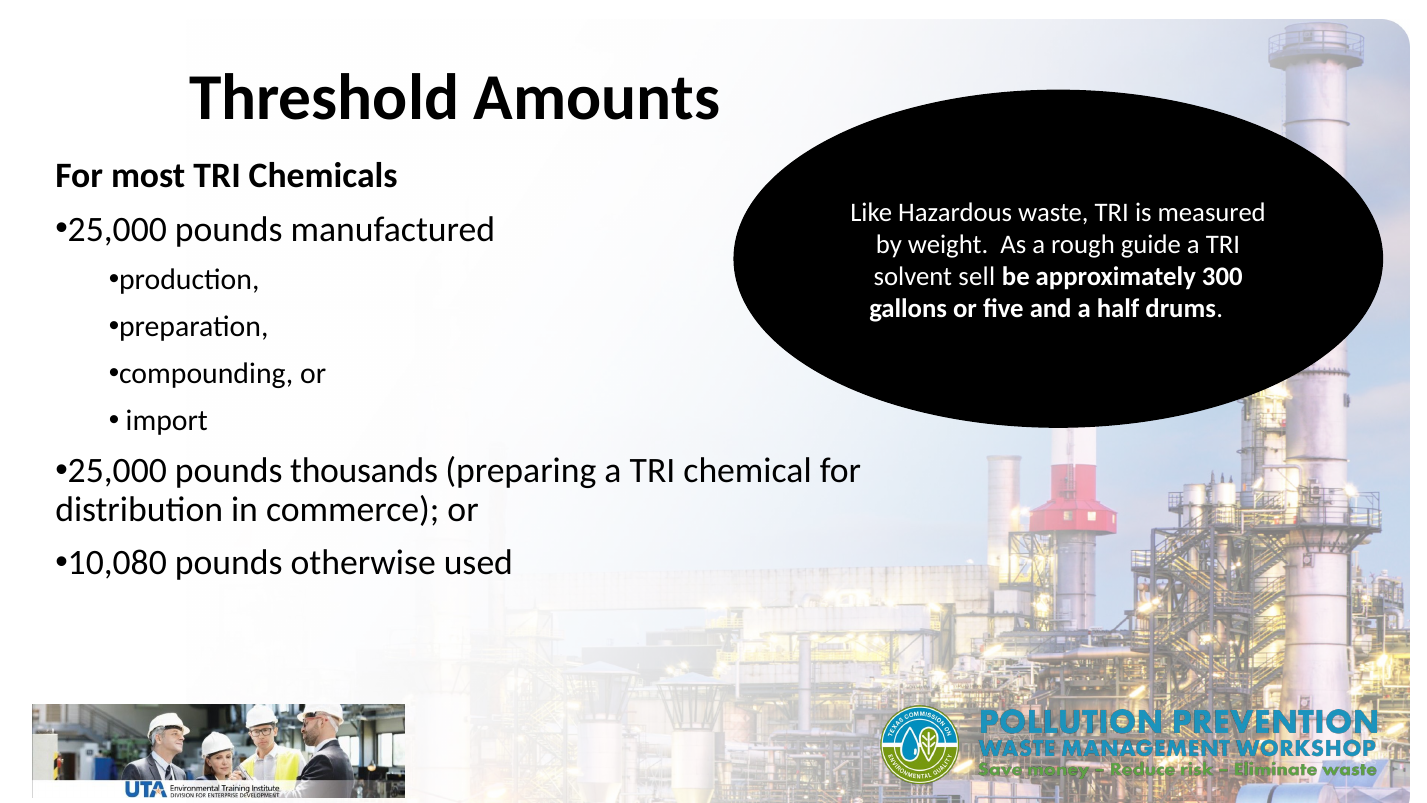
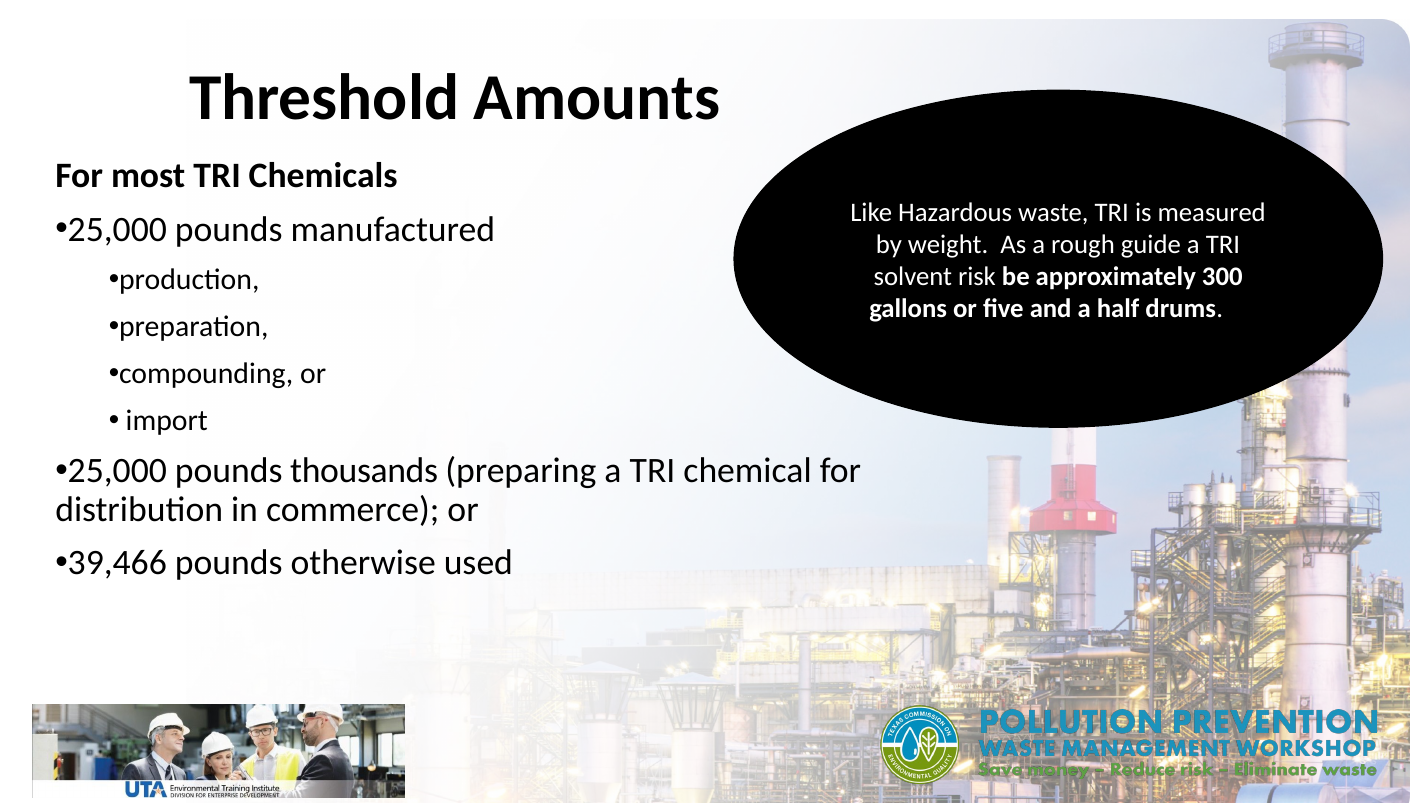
sell: sell -> risk
10,080: 10,080 -> 39,466
